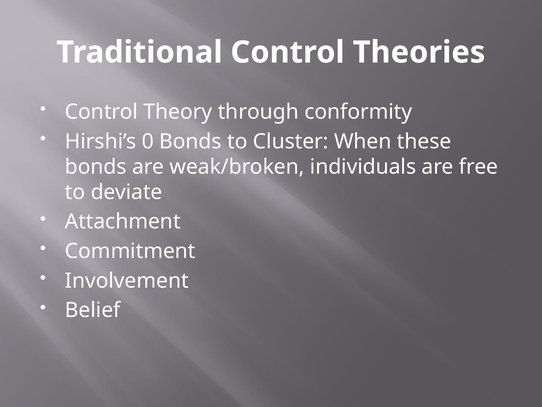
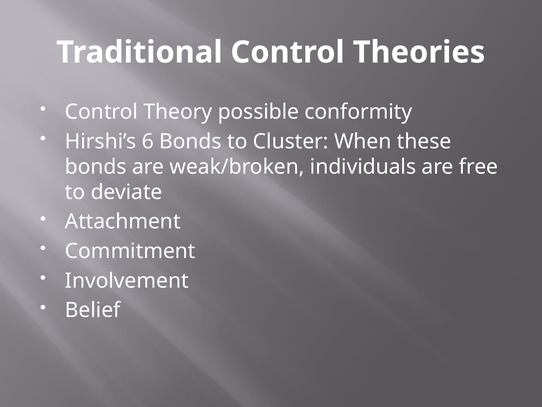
through: through -> possible
0: 0 -> 6
